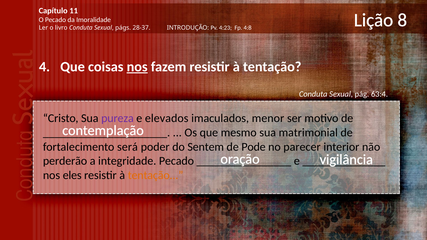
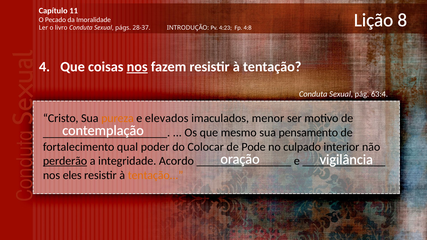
pureza colour: purple -> orange
matrimonial: matrimonial -> pensamento
será: será -> qual
Sentem: Sentem -> Colocar
parecer: parecer -> culpado
perderão underline: none -> present
integridade Pecado: Pecado -> Acordo
